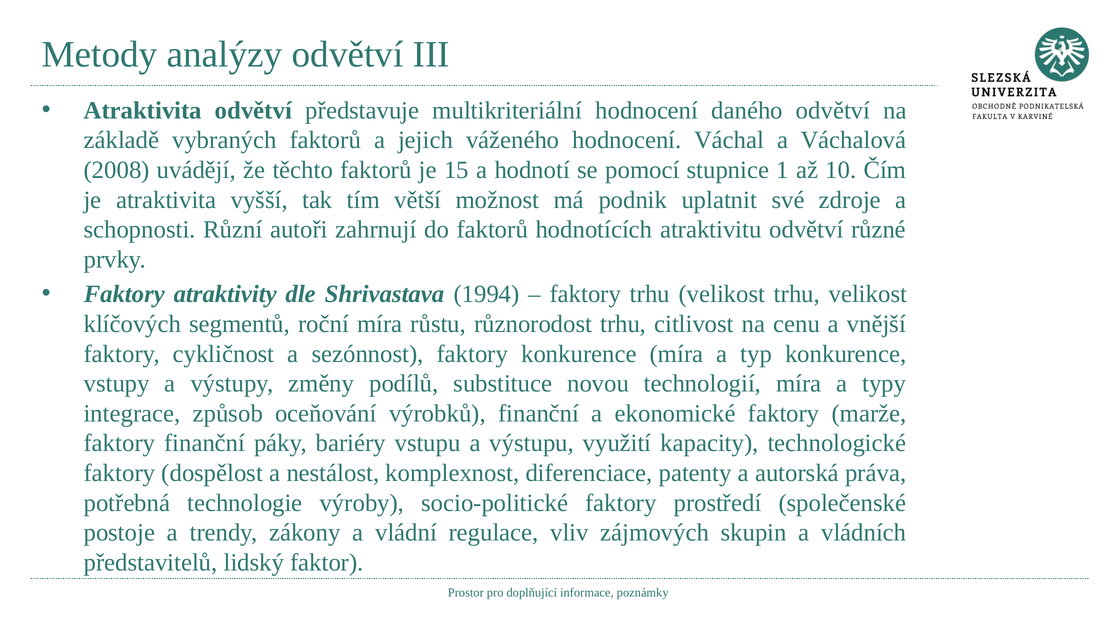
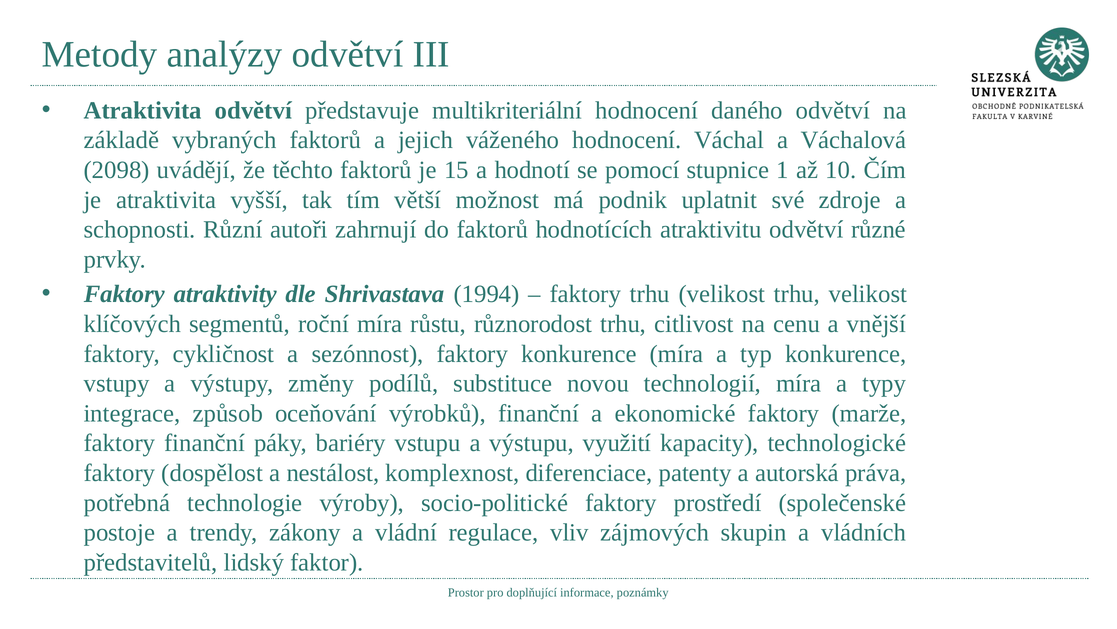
2008: 2008 -> 2098
